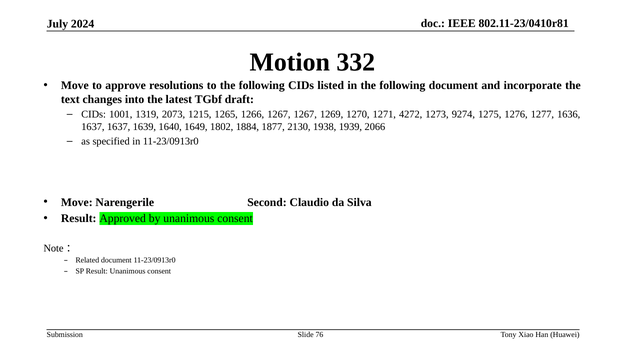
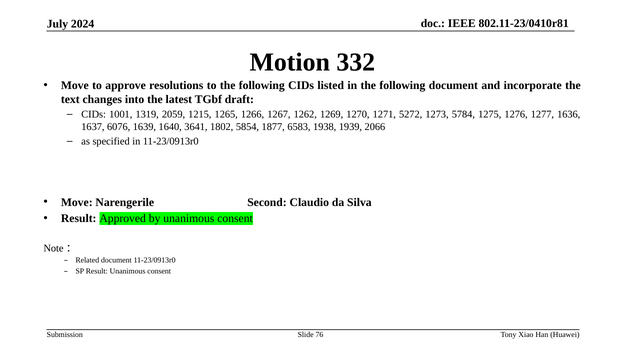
2073: 2073 -> 2059
1267 1267: 1267 -> 1262
4272: 4272 -> 5272
9274: 9274 -> 5784
1637 1637: 1637 -> 6076
1649: 1649 -> 3641
1884: 1884 -> 5854
2130: 2130 -> 6583
